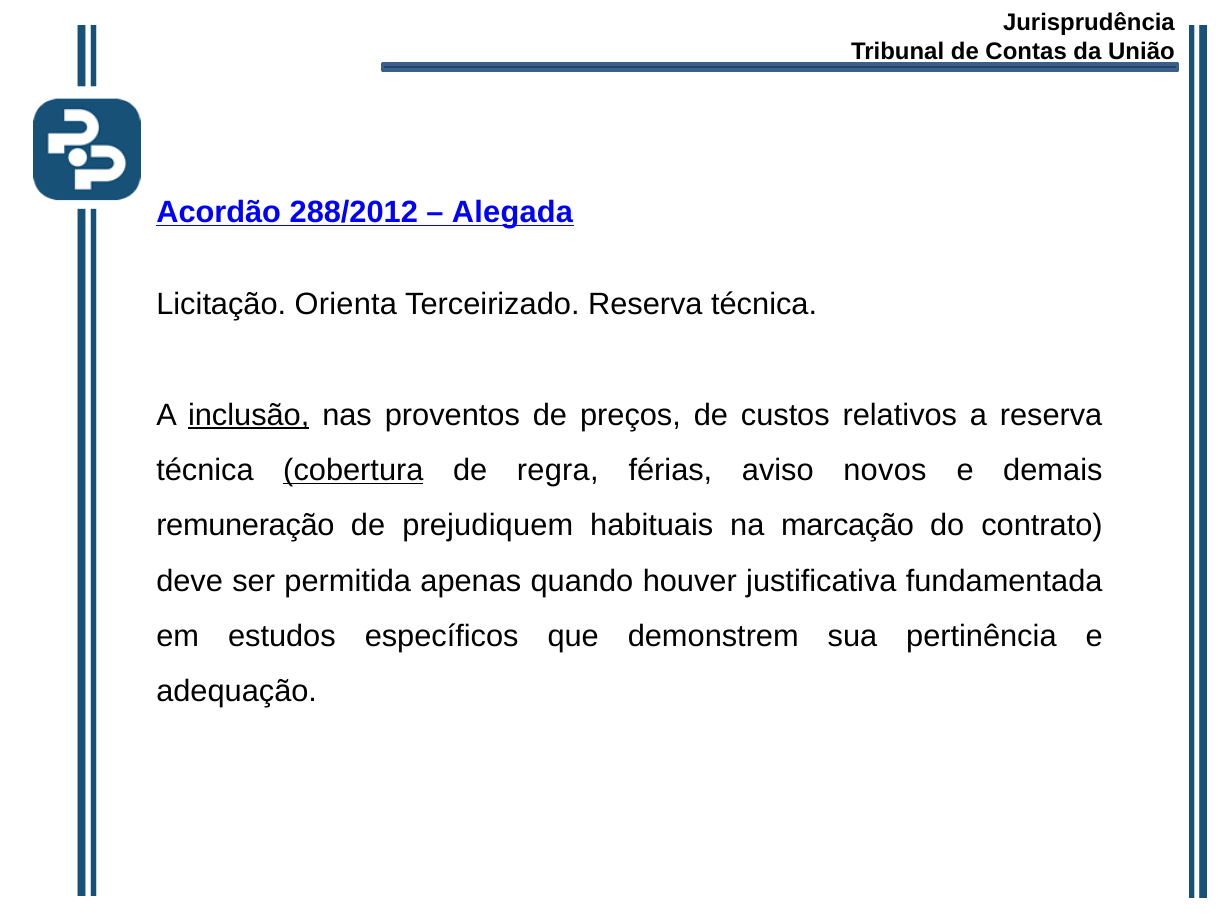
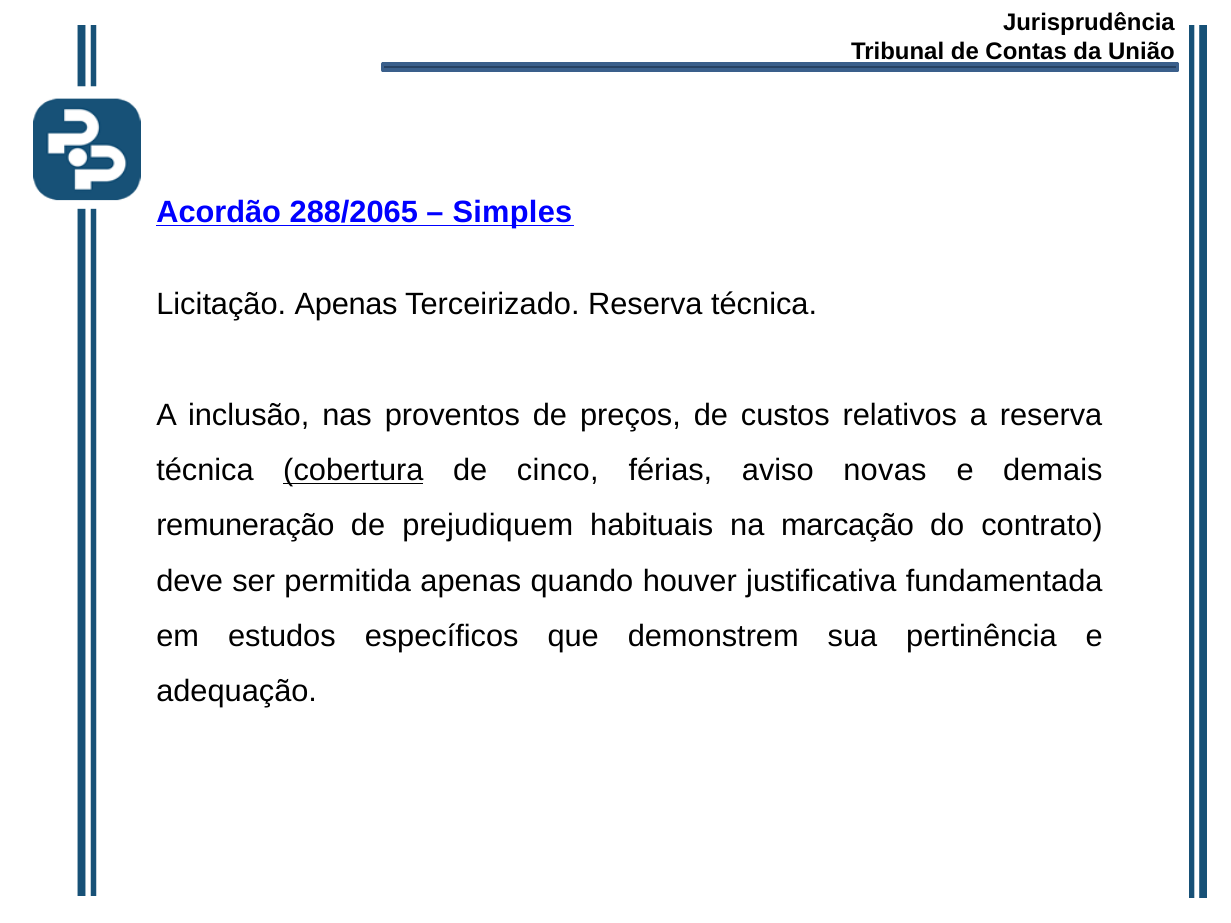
288/2012: 288/2012 -> 288/2065
Alegada: Alegada -> Simples
Licitação Orienta: Orienta -> Apenas
inclusão underline: present -> none
regra: regra -> cinco
novos: novos -> novas
